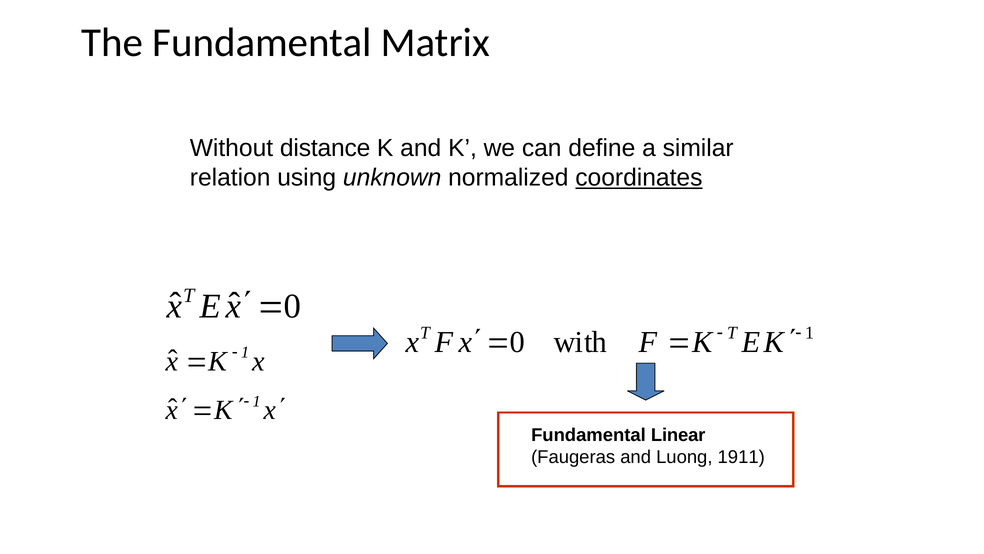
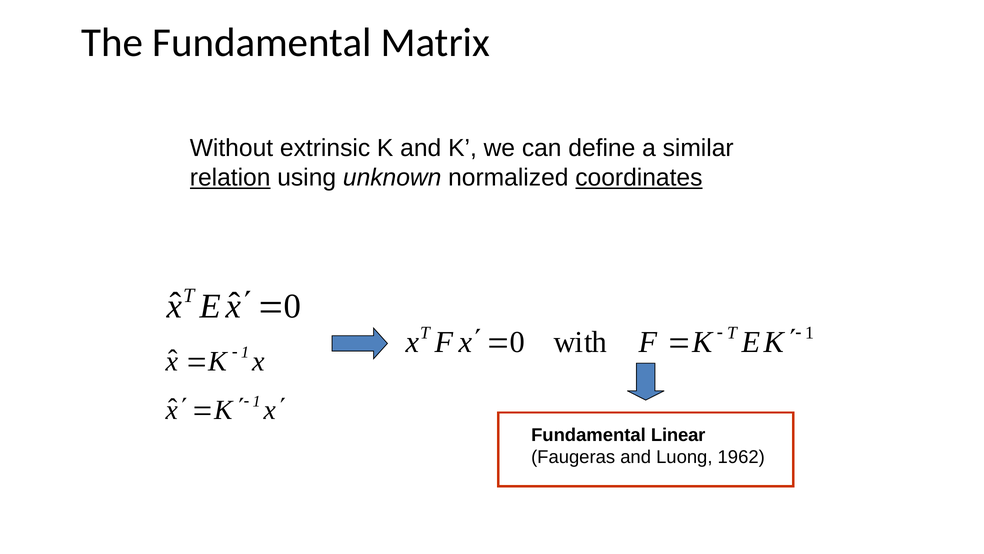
distance: distance -> extrinsic
relation underline: none -> present
1911: 1911 -> 1962
